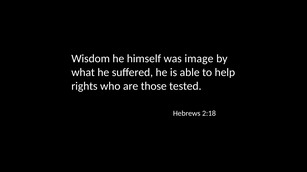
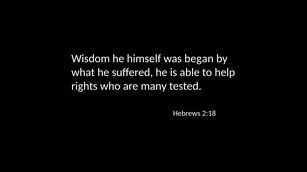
image: image -> began
those: those -> many
